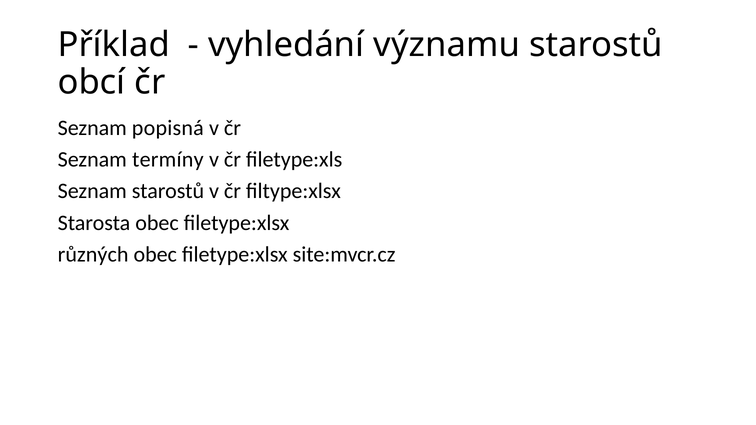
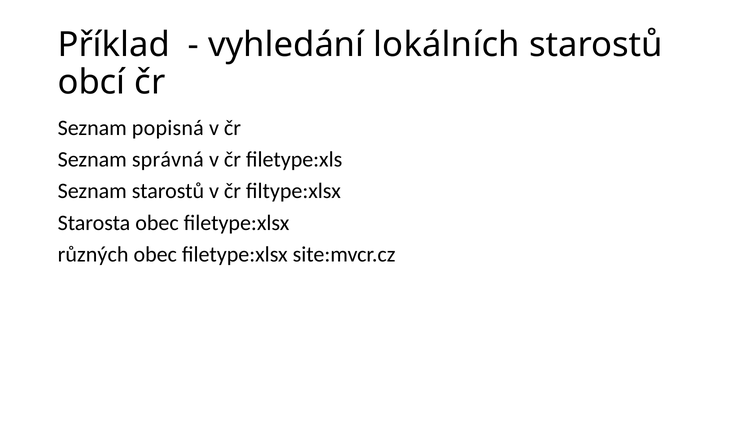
významu: významu -> lokálních
termíny: termíny -> správná
